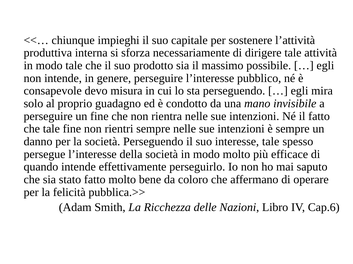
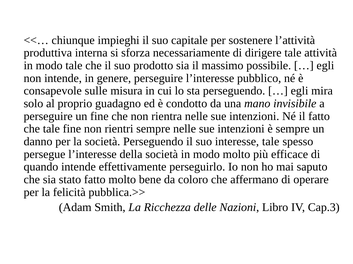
devo: devo -> sulle
Cap.6: Cap.6 -> Cap.3
